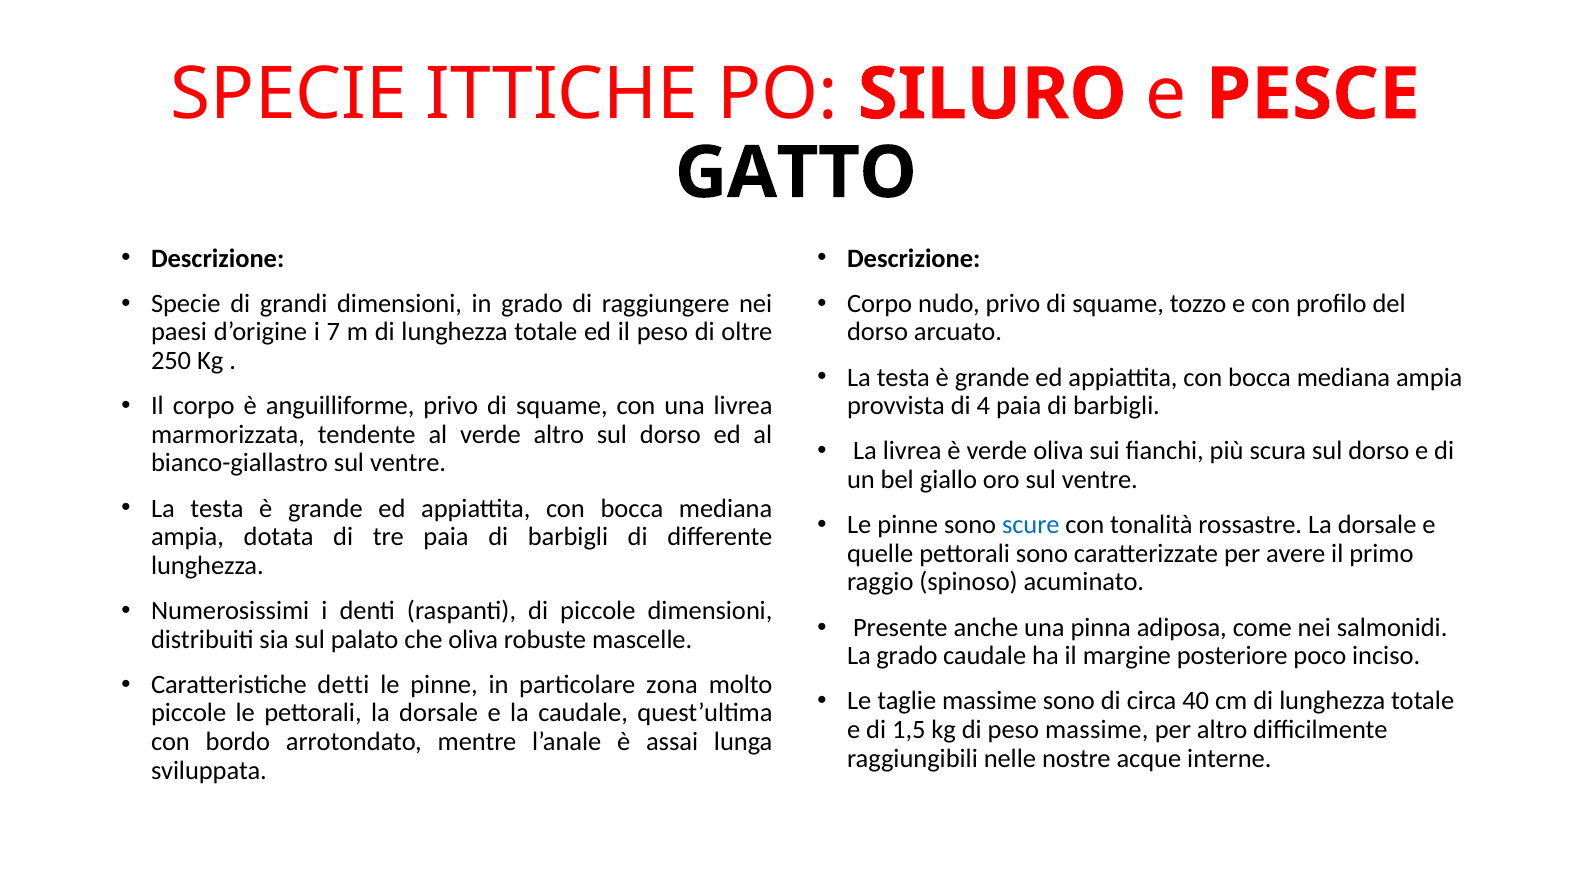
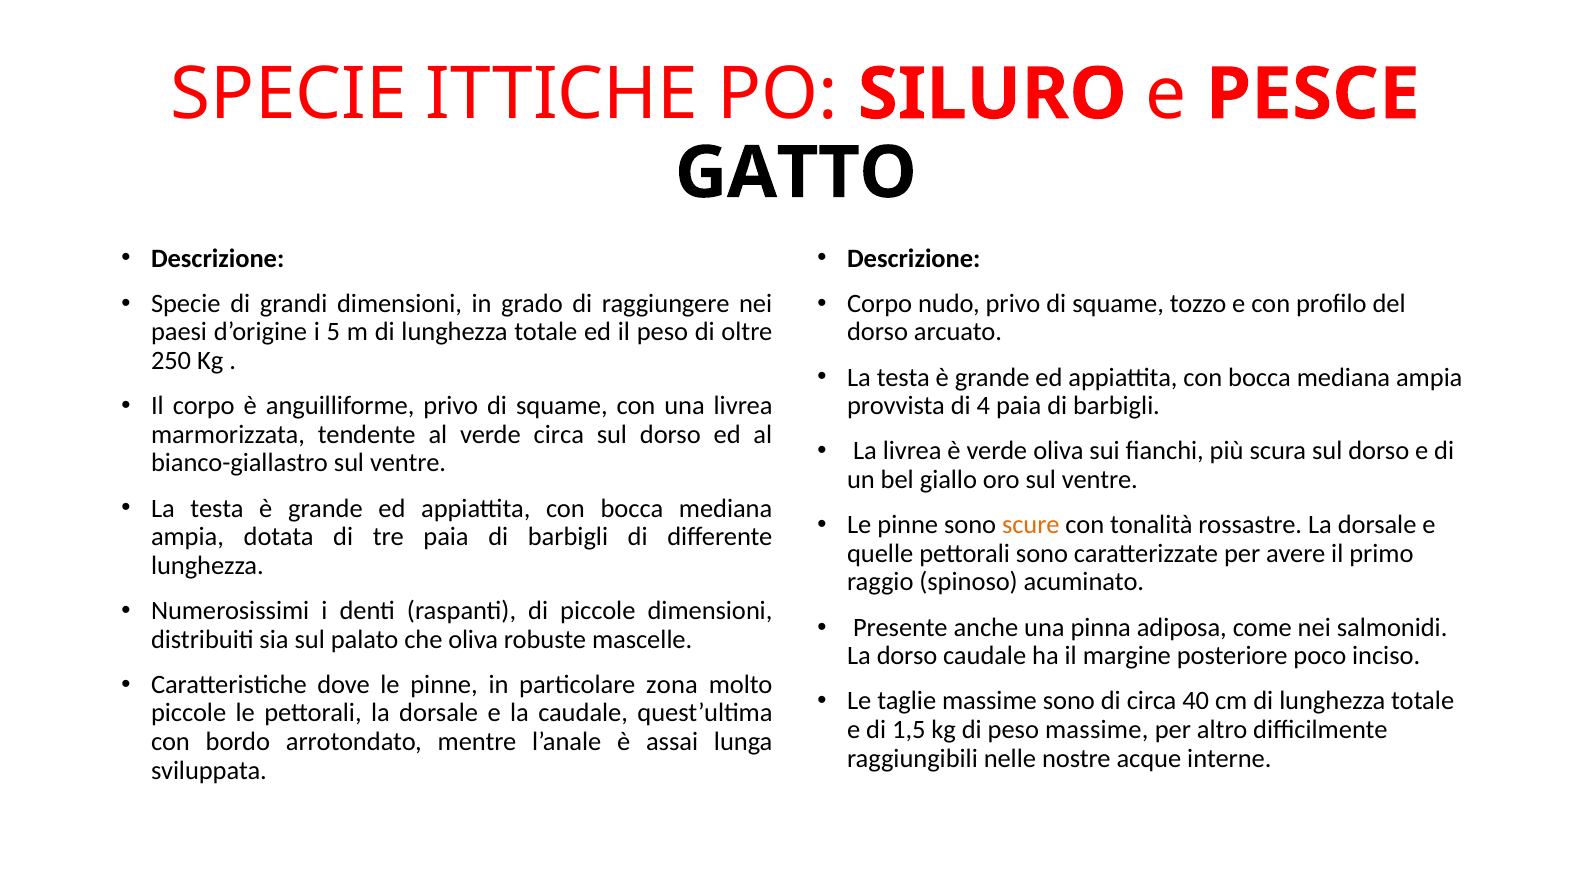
7: 7 -> 5
verde altro: altro -> circa
scure colour: blue -> orange
La grado: grado -> dorso
detti: detti -> dove
